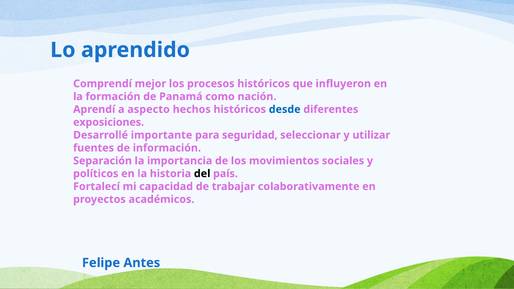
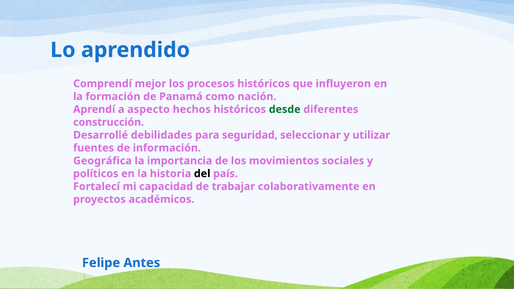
desde colour: blue -> green
exposiciones: exposiciones -> construcción
importante: importante -> debilidades
Separación: Separación -> Geográfica
